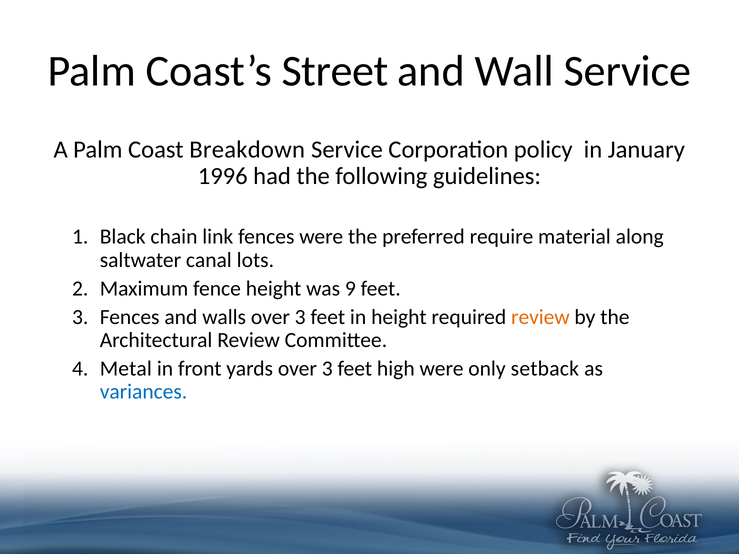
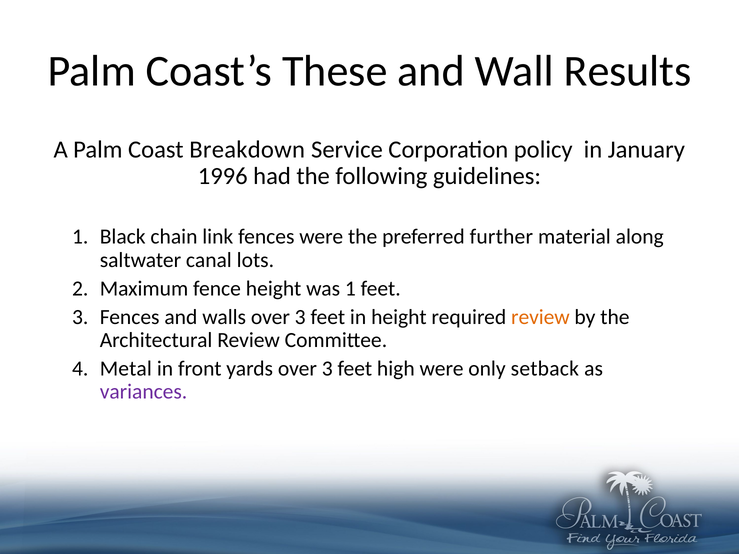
Street: Street -> These
Wall Service: Service -> Results
require: require -> further
was 9: 9 -> 1
variances colour: blue -> purple
